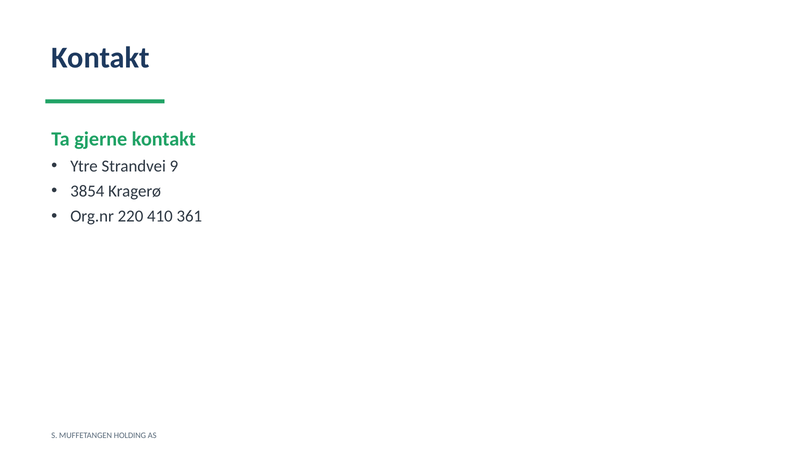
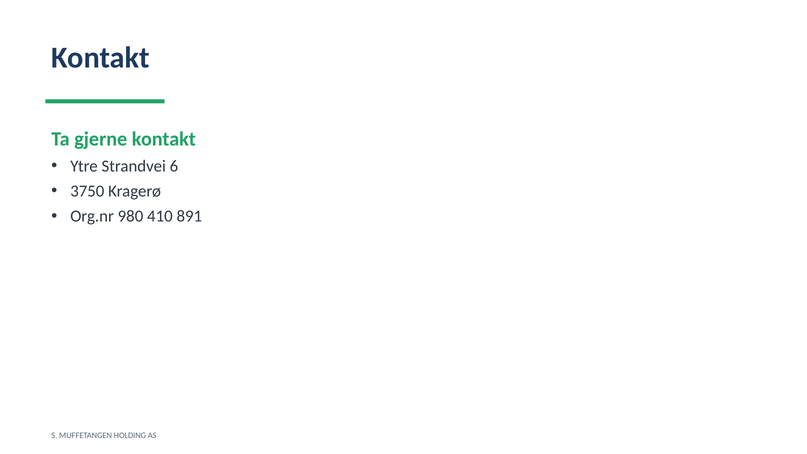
9: 9 -> 6
3854: 3854 -> 3750
220: 220 -> 980
361: 361 -> 891
